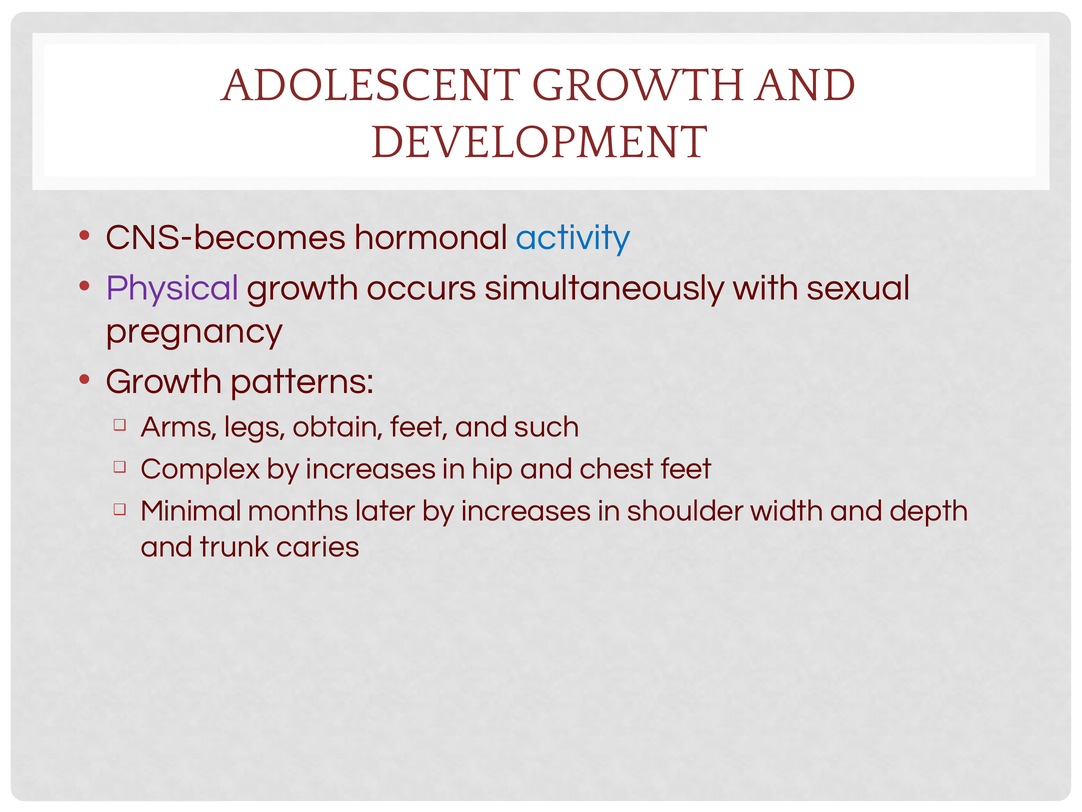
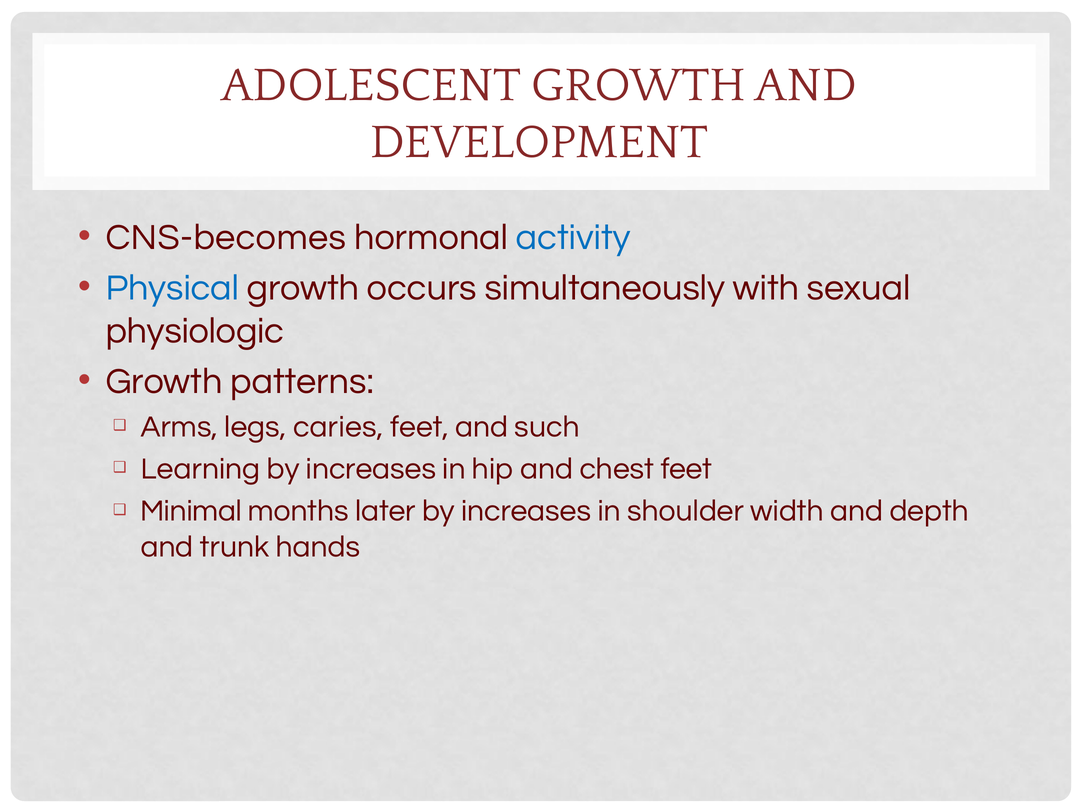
Physical colour: purple -> blue
pregnancy: pregnancy -> physiologic
obtain: obtain -> caries
Complex: Complex -> Learning
caries: caries -> hands
